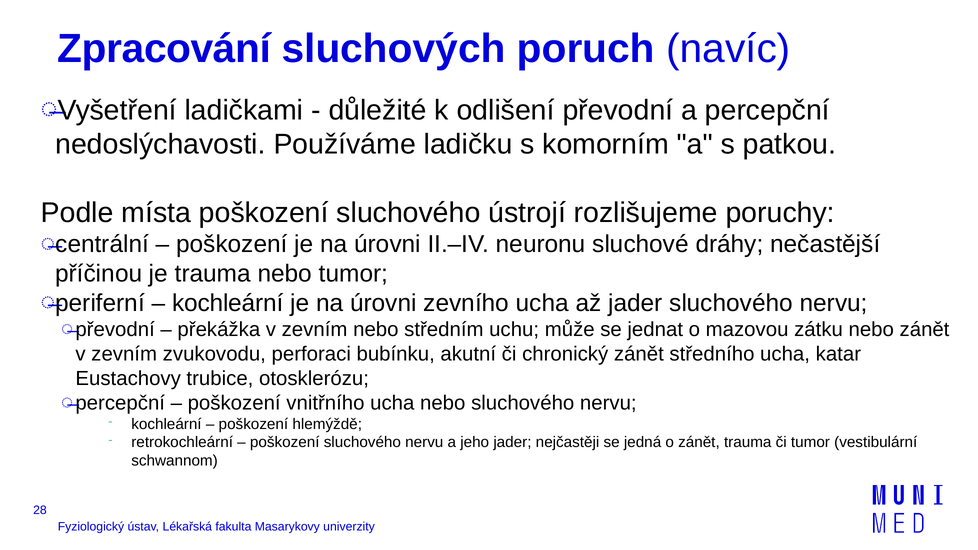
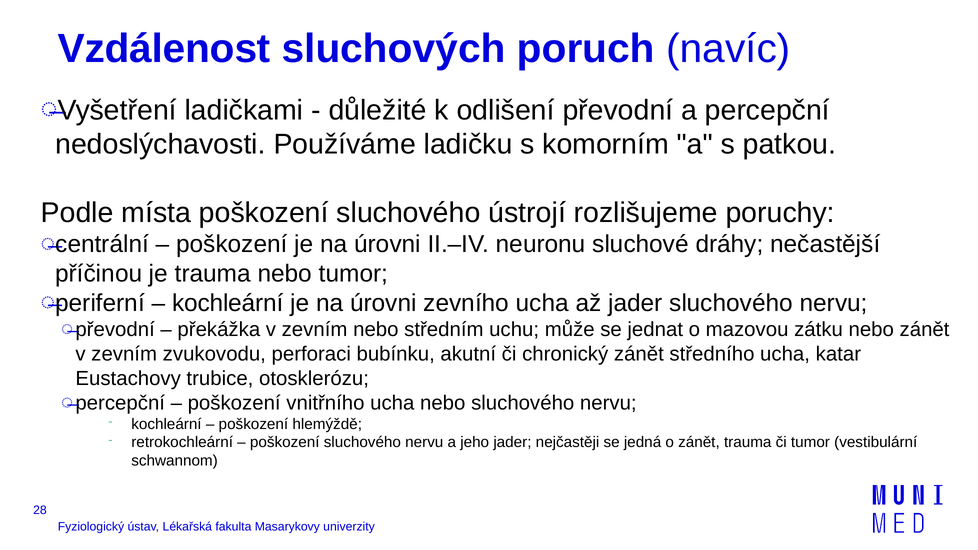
Zpracování: Zpracování -> Vzdálenost
